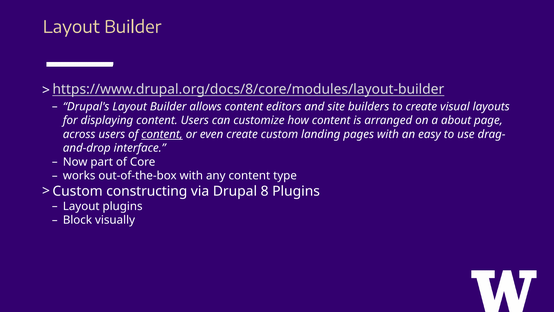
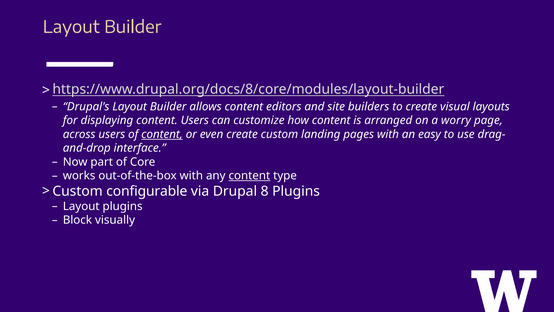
about: about -> worry
content at (249, 176) underline: none -> present
constructing: constructing -> configurable
